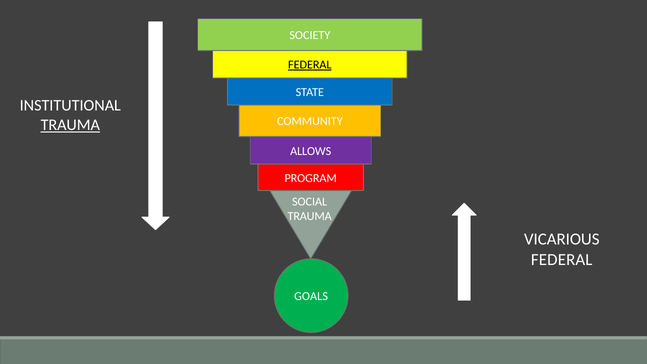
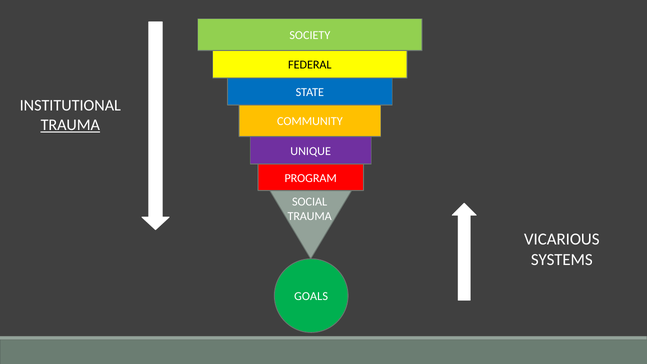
FEDERAL at (310, 65) underline: present -> none
ALLOWS: ALLOWS -> UNIQUE
FEDERAL at (562, 259): FEDERAL -> SYSTEMS
